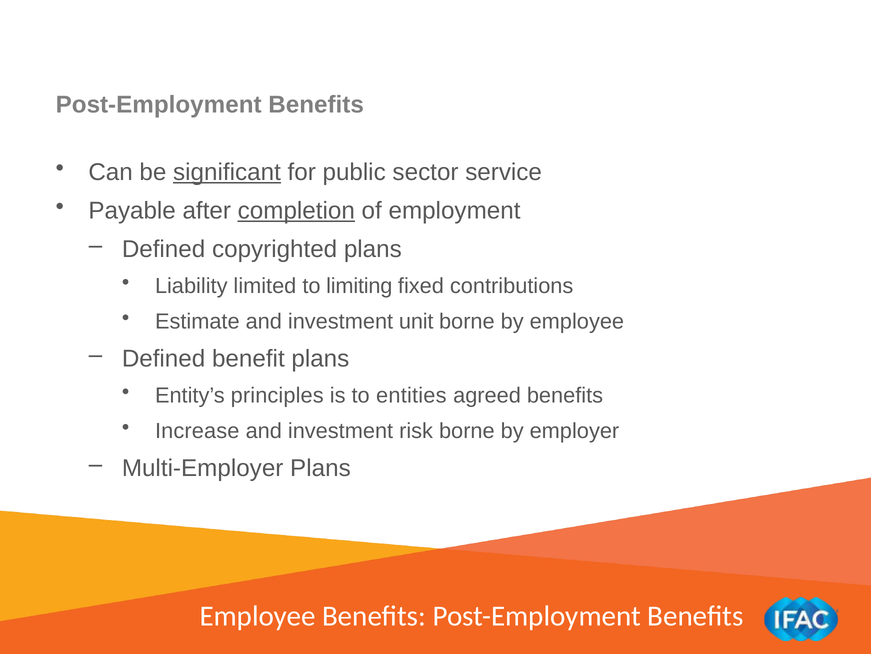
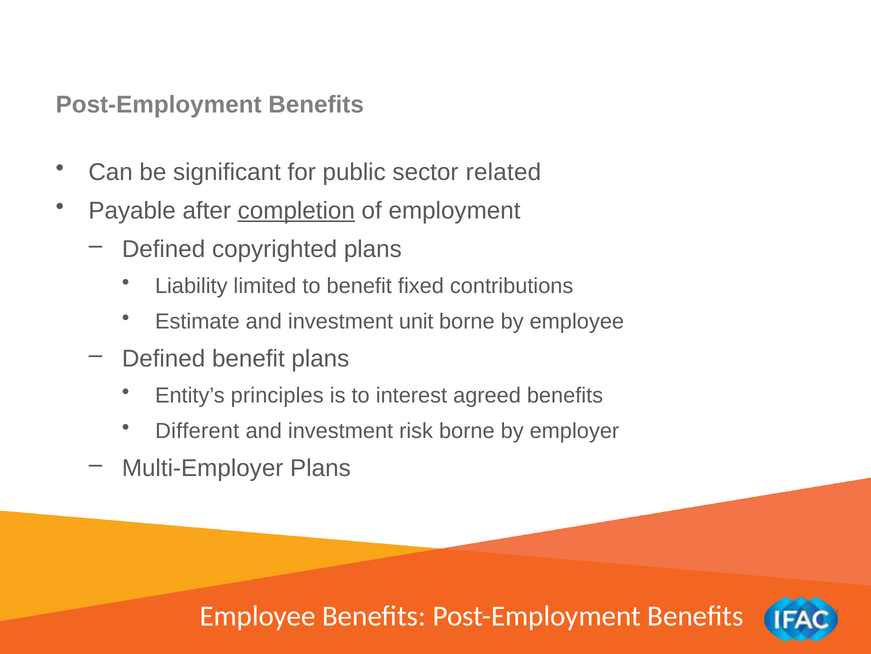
significant underline: present -> none
service: service -> related
to limiting: limiting -> benefit
entities: entities -> interest
Increase: Increase -> Different
